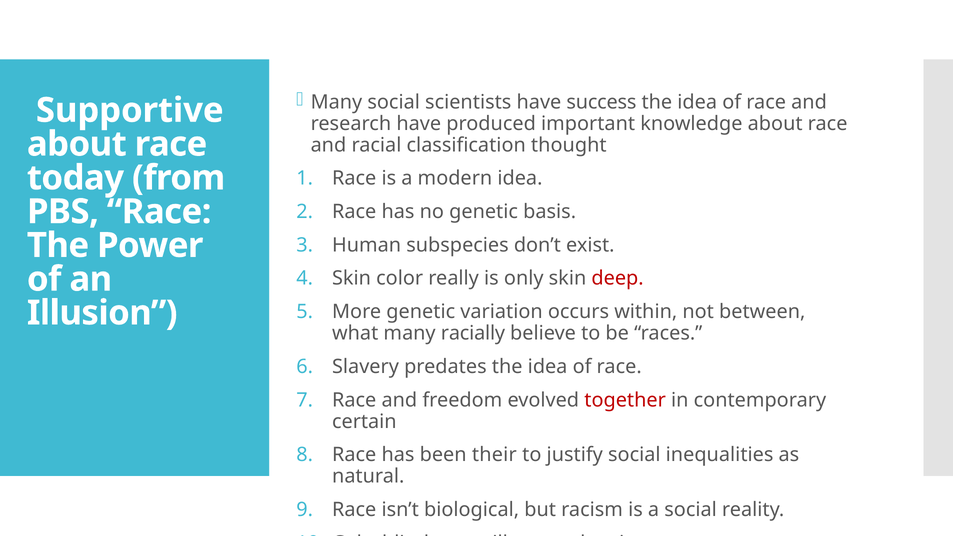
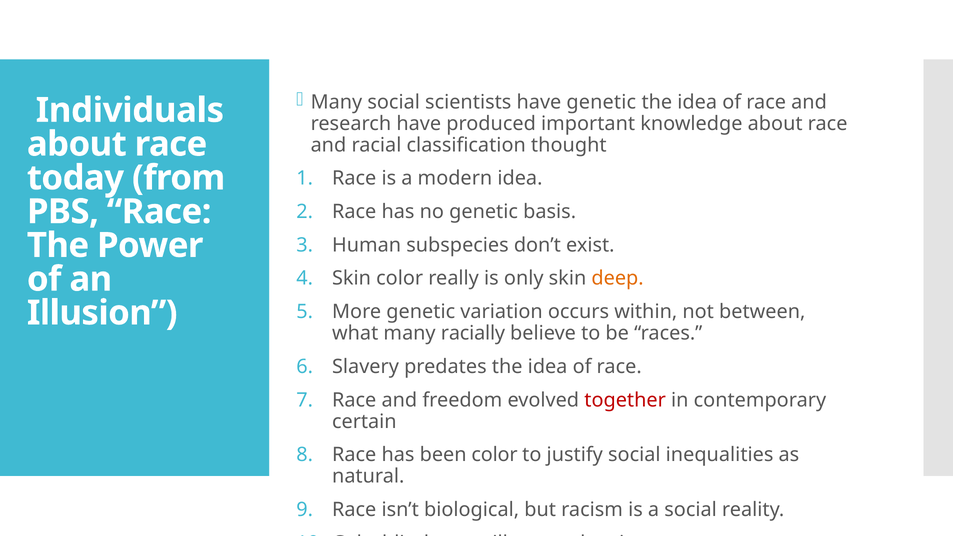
have success: success -> genetic
Supportive: Supportive -> Individuals
deep colour: red -> orange
been their: their -> color
